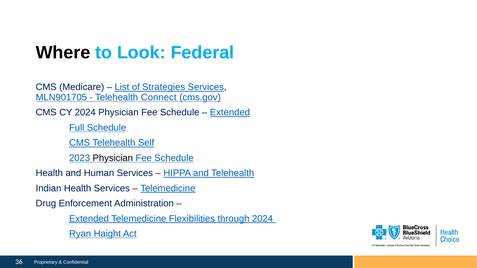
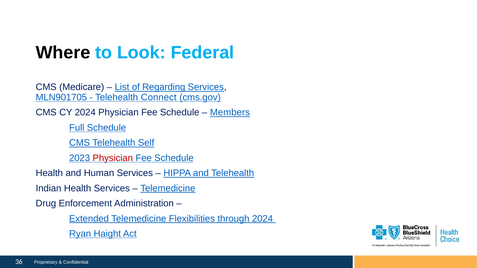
Strategies: Strategies -> Regarding
Extended at (230, 113): Extended -> Members
Physician at (113, 158) colour: black -> red
